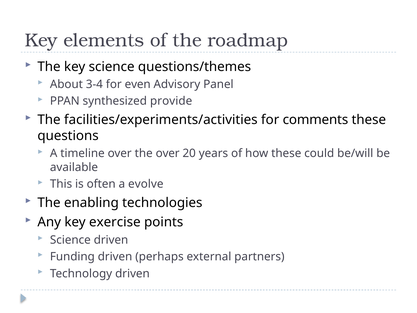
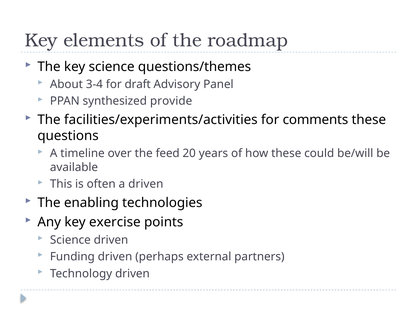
even: even -> draft
the over: over -> feed
a evolve: evolve -> driven
